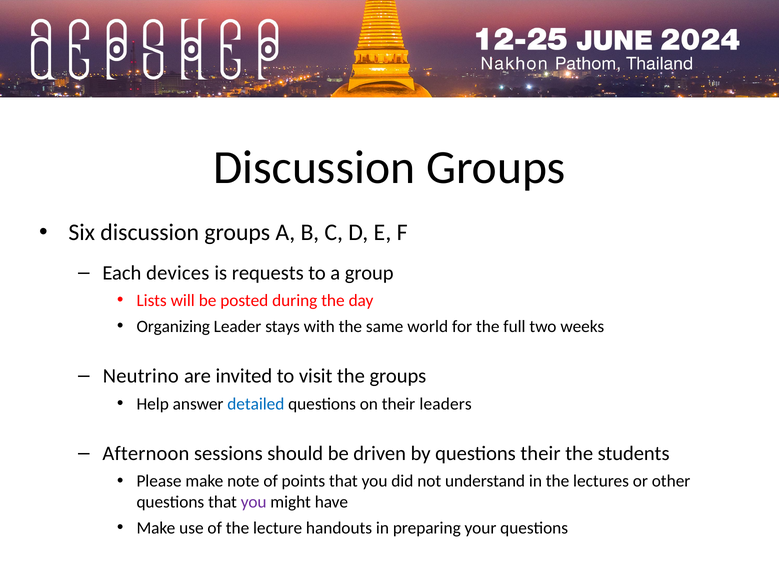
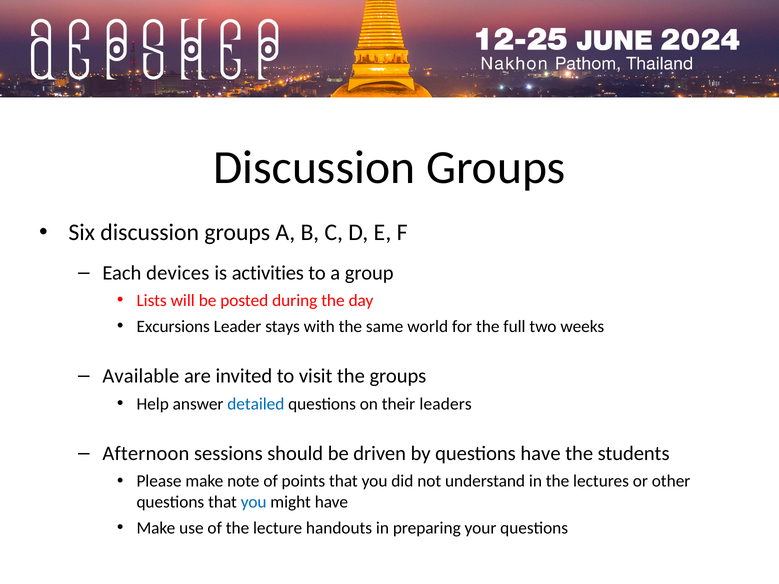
requests: requests -> activities
Organizing: Organizing -> Excursions
Neutrino: Neutrino -> Available
questions their: their -> have
you at (254, 502) colour: purple -> blue
